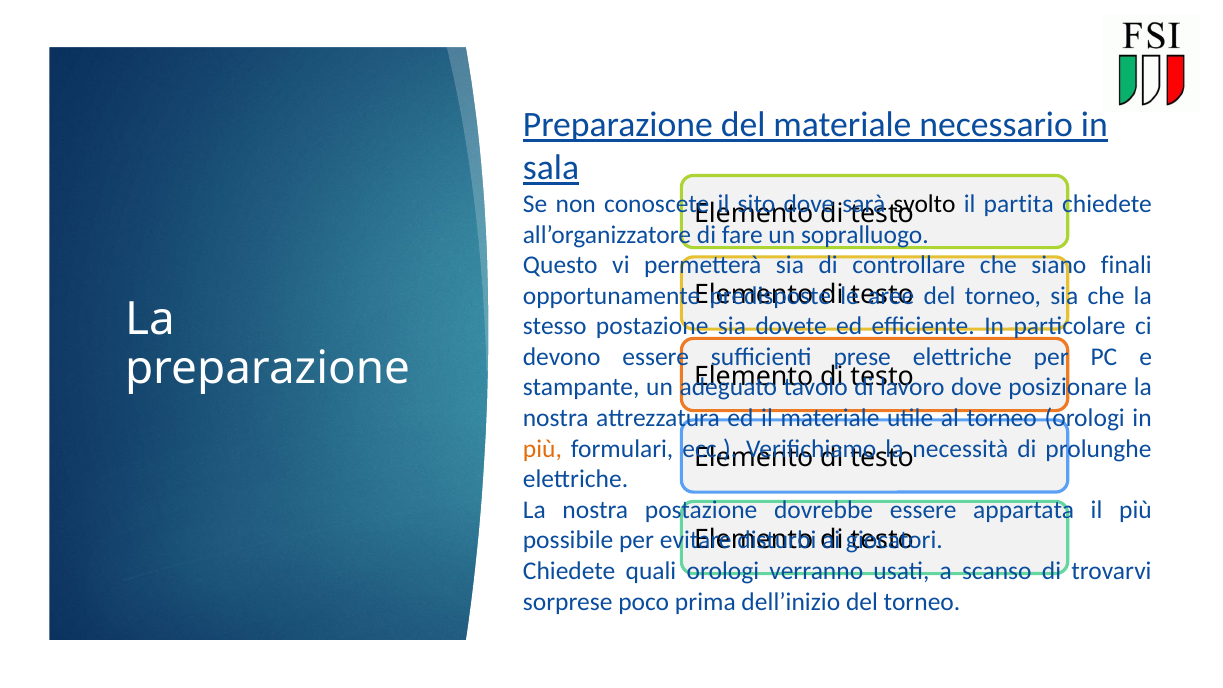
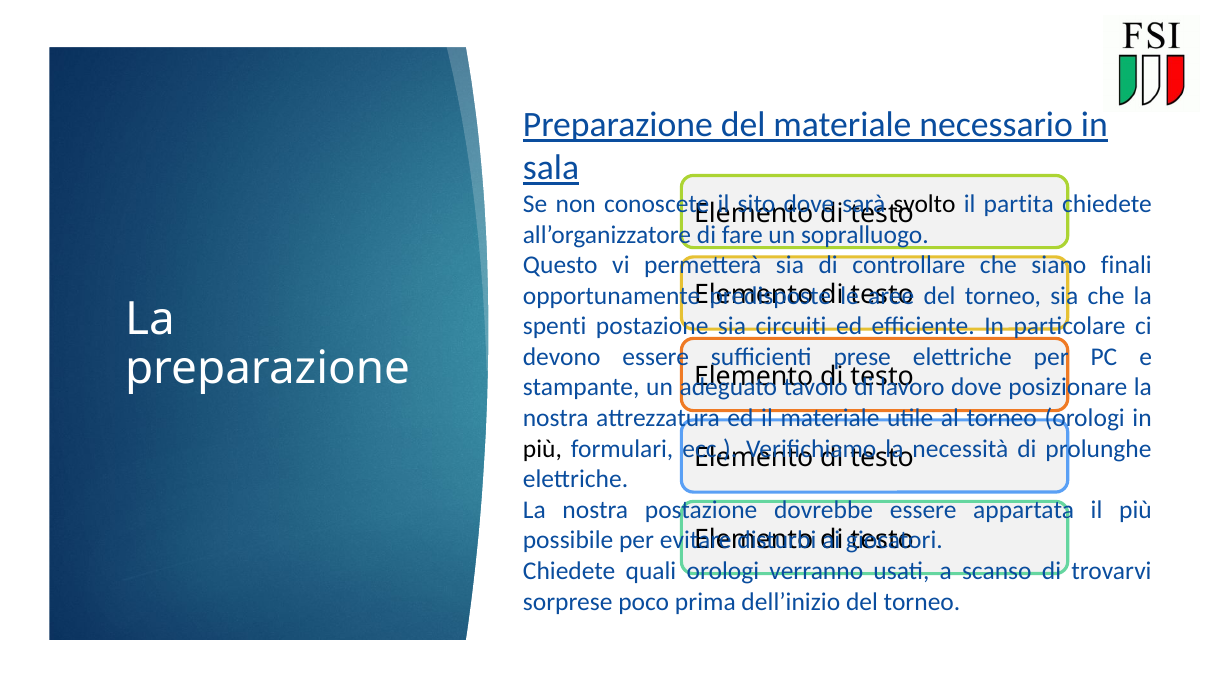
stesso: stesso -> spenti
dovete: dovete -> circuiti
più at (542, 449) colour: orange -> black
